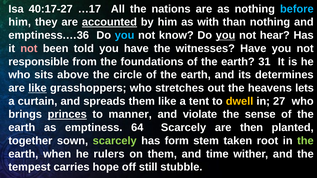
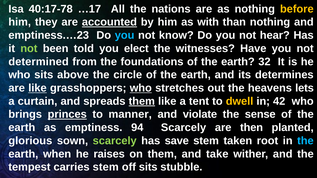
40:17-27: 40:17-27 -> 40:17-78
before colour: light blue -> yellow
emptiness.…36: emptiness.…36 -> emptiness.…23
you at (226, 35) underline: present -> none
not at (29, 49) colour: pink -> light green
you have: have -> elect
responsible: responsible -> determined
31: 31 -> 32
who at (141, 88) underline: none -> present
them at (142, 101) underline: none -> present
27: 27 -> 42
64: 64 -> 94
together: together -> glorious
form: form -> save
the at (305, 141) colour: light green -> light blue
rulers: rulers -> raises
time: time -> take
carries hope: hope -> stem
off still: still -> sits
